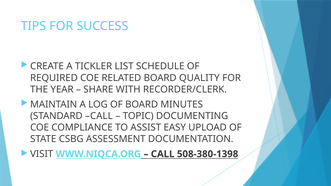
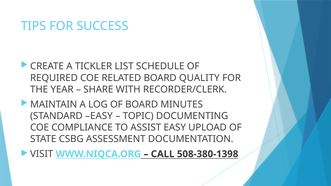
STANDARD CALL: CALL -> EASY
